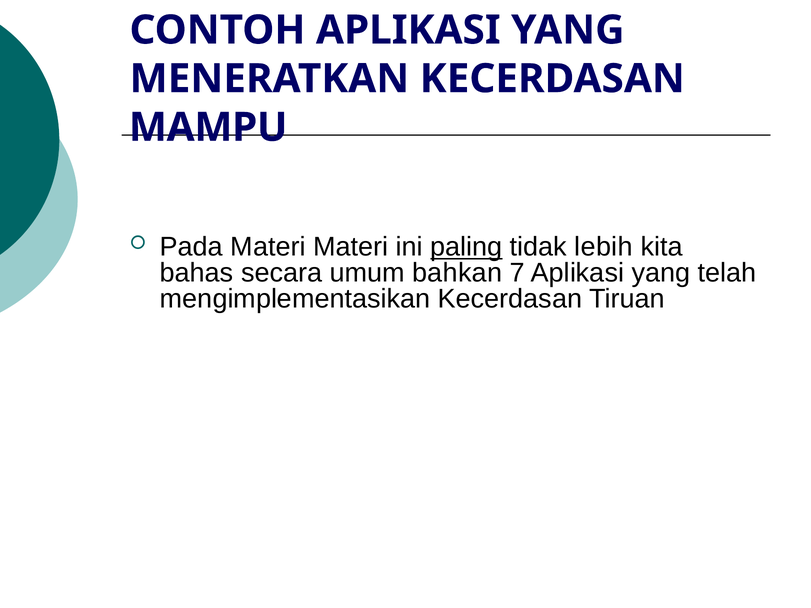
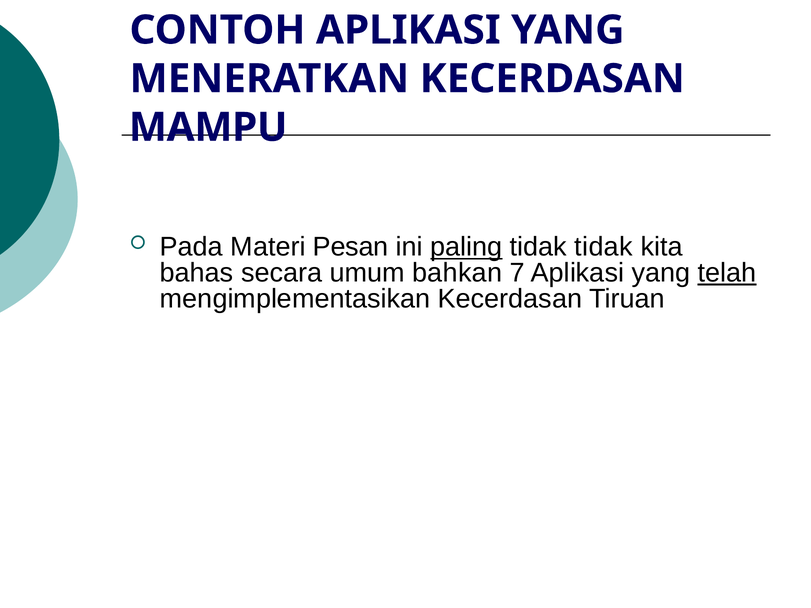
Materi Materi: Materi -> Pesan
tidak lebih: lebih -> tidak
telah underline: none -> present
